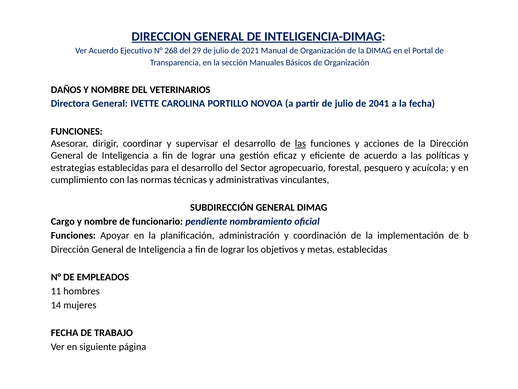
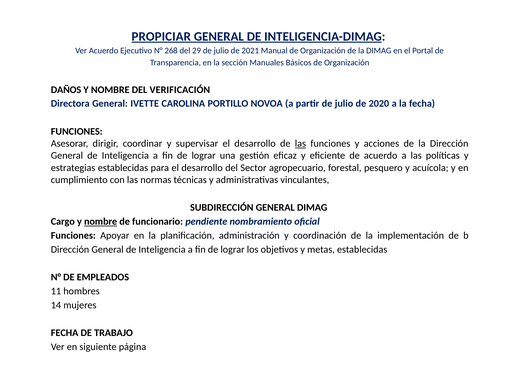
DIRECCION: DIRECCION -> PROPICIAR
VETERINARIOS: VETERINARIOS -> VERIFICACIÓN
2041: 2041 -> 2020
nombre at (101, 221) underline: none -> present
